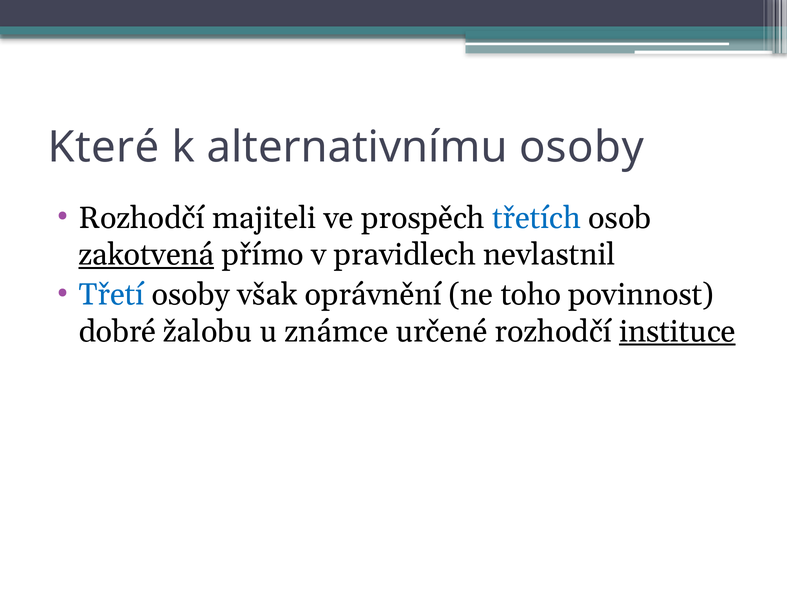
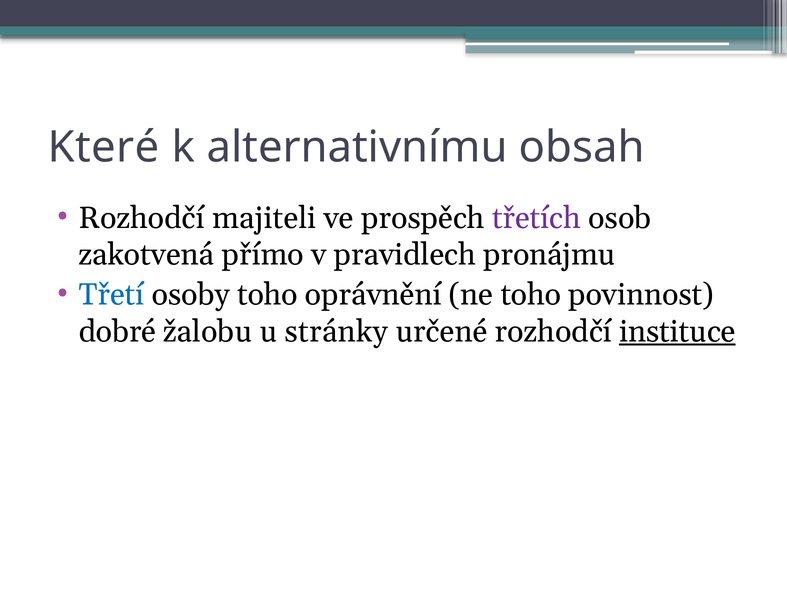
alternativnímu osoby: osoby -> obsah
třetích colour: blue -> purple
zakotvená underline: present -> none
nevlastnil: nevlastnil -> pronájmu
osoby však: však -> toho
známce: známce -> stránky
